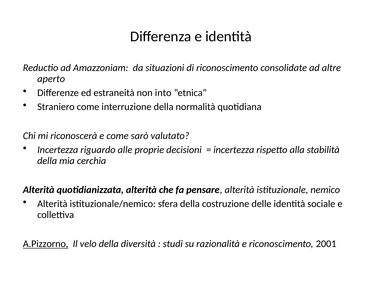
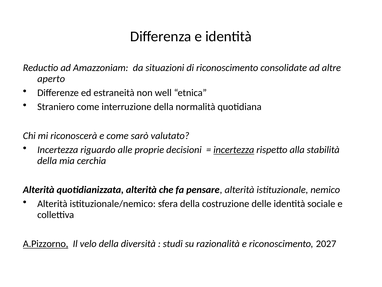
into: into -> well
incertezza at (234, 150) underline: none -> present
2001: 2001 -> 2027
